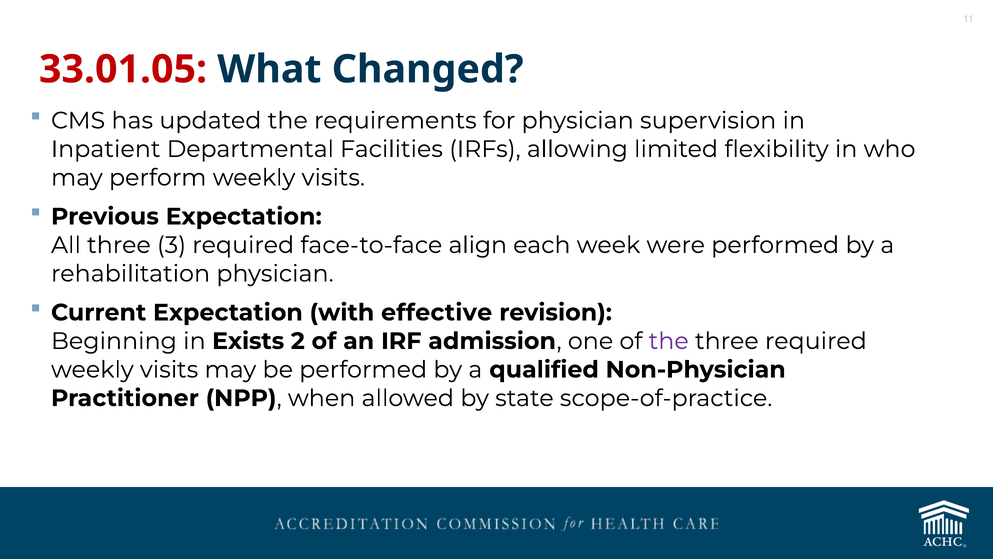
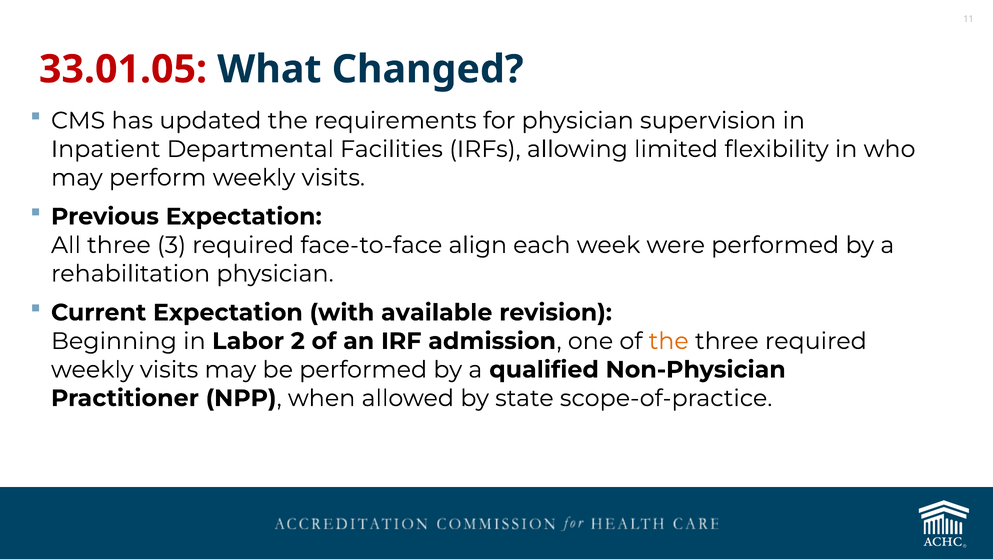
effective: effective -> available
Exists: Exists -> Labor
the at (669, 341) colour: purple -> orange
